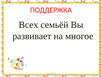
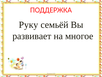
Всех: Всех -> Руку
